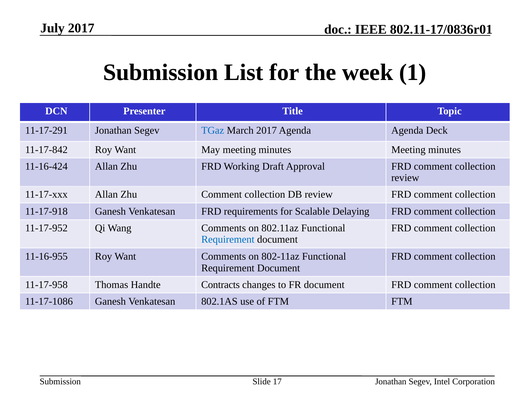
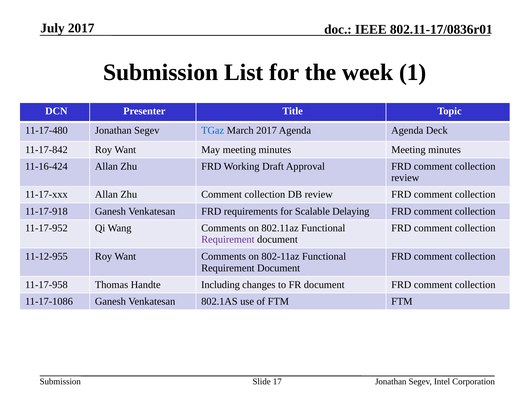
11-17-291: 11-17-291 -> 11-17-480
Requirement at (228, 239) colour: blue -> purple
11-16-955: 11-16-955 -> 11-12-955
Contracts: Contracts -> Including
